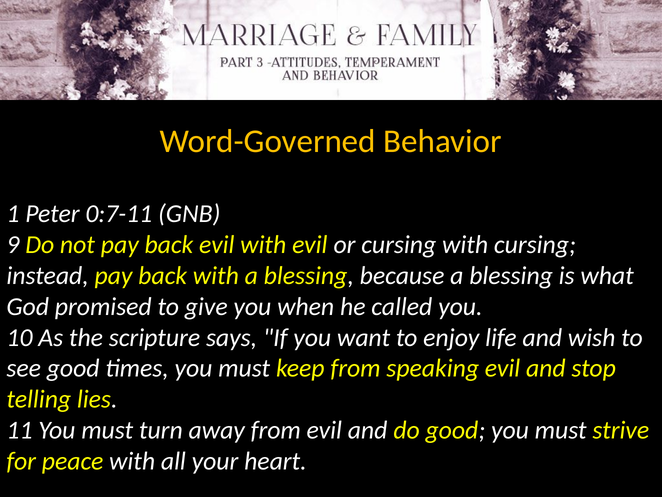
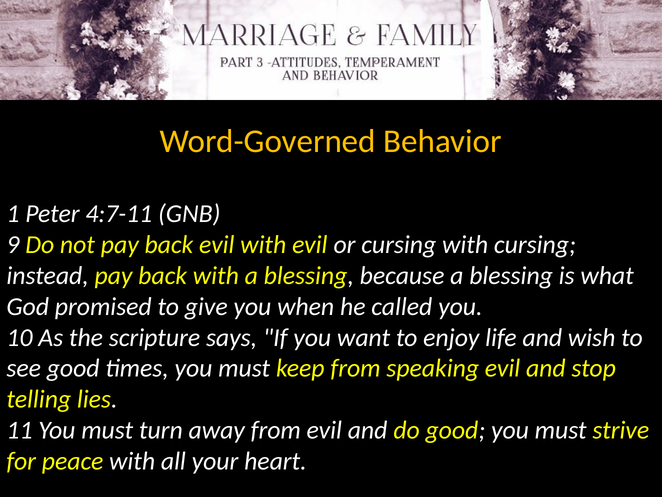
0:7-11: 0:7-11 -> 4:7-11
